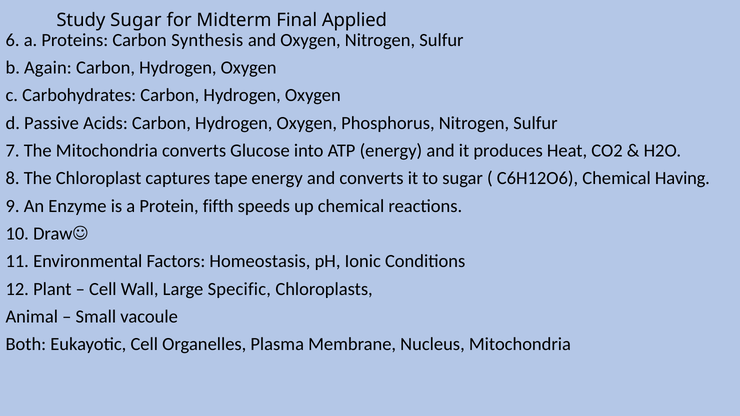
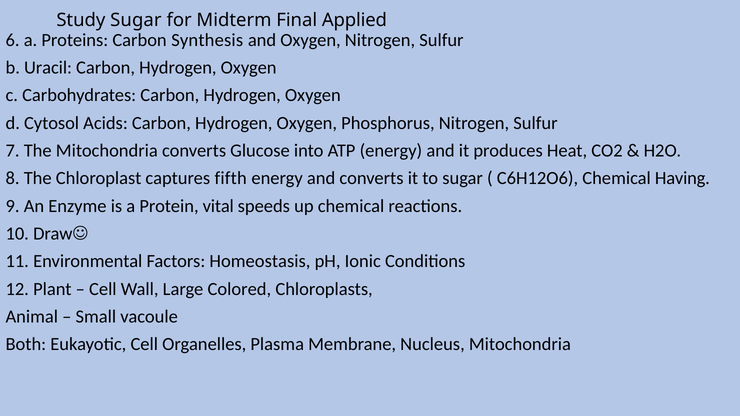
Again: Again -> Uracil
Passive: Passive -> Cytosol
tape: tape -> fifth
fifth: fifth -> vital
Specific: Specific -> Colored
